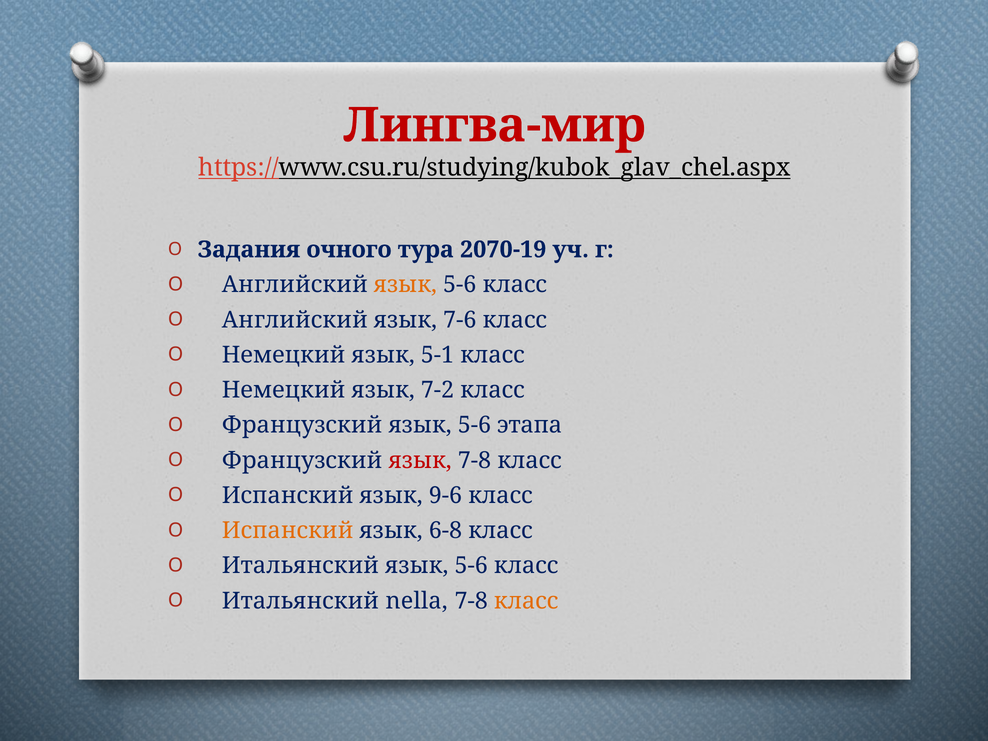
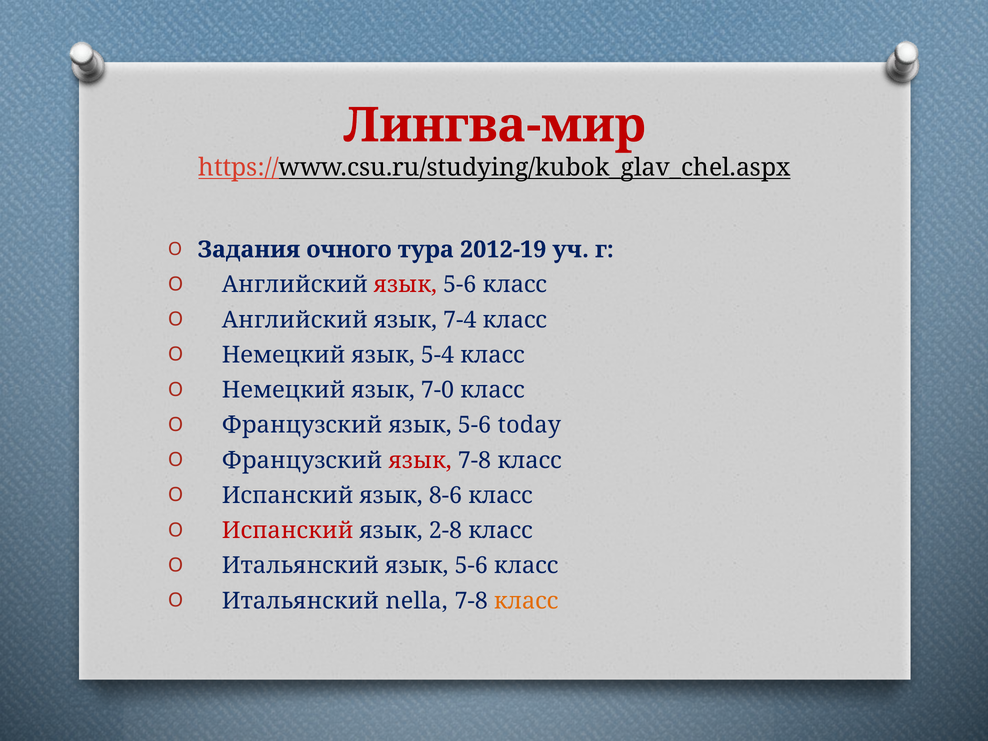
2070-19: 2070-19 -> 2012-19
язык at (405, 285) colour: orange -> red
7-6: 7-6 -> 7-4
5-1: 5-1 -> 5-4
7-2: 7-2 -> 7-0
этапа: этапа -> today
9-6: 9-6 -> 8-6
Испанский at (288, 531) colour: orange -> red
6-8: 6-8 -> 2-8
